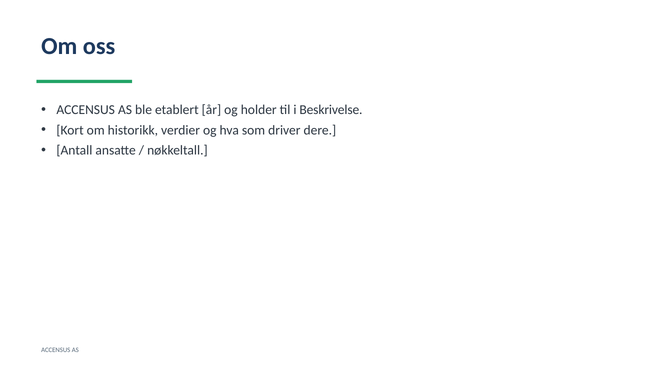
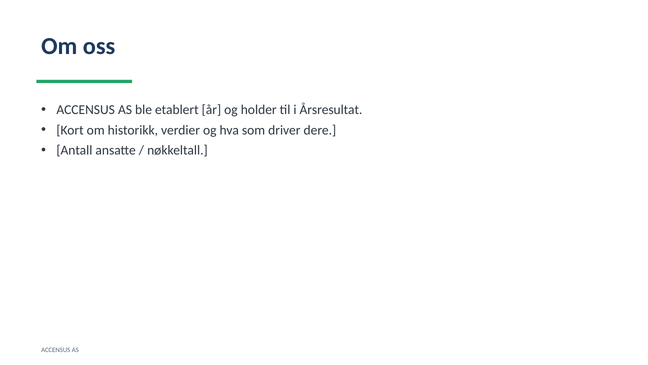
Beskrivelse: Beskrivelse -> Årsresultat
